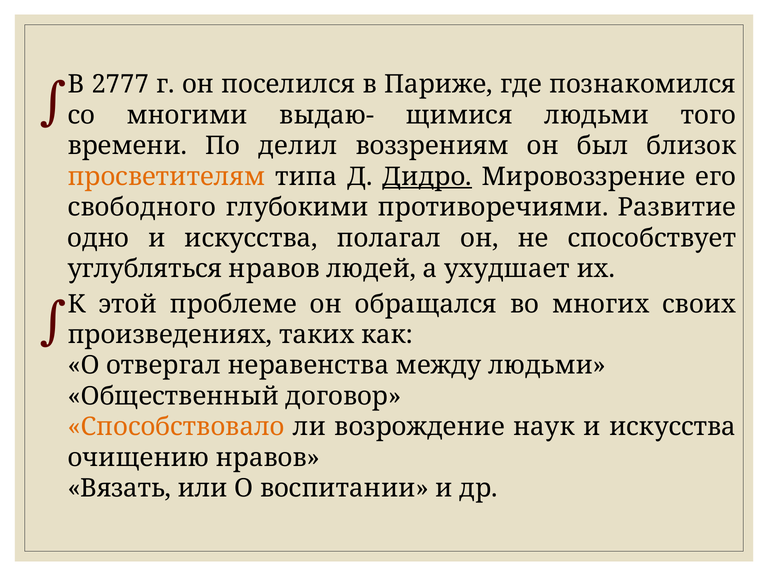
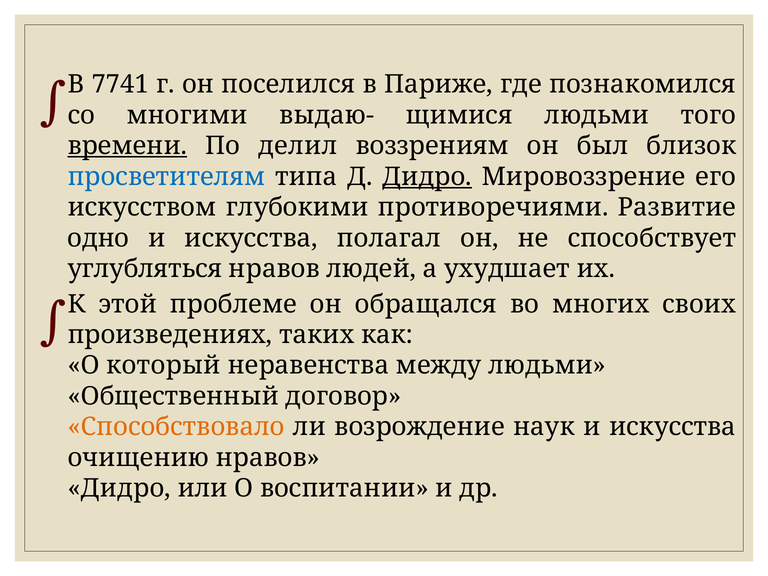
2777: 2777 -> 7741
времени underline: none -> present
просветителям colour: orange -> blue
свободного: свободного -> искусством
отвергал: отвергал -> который
Вязать at (119, 488): Вязать -> Дидро
